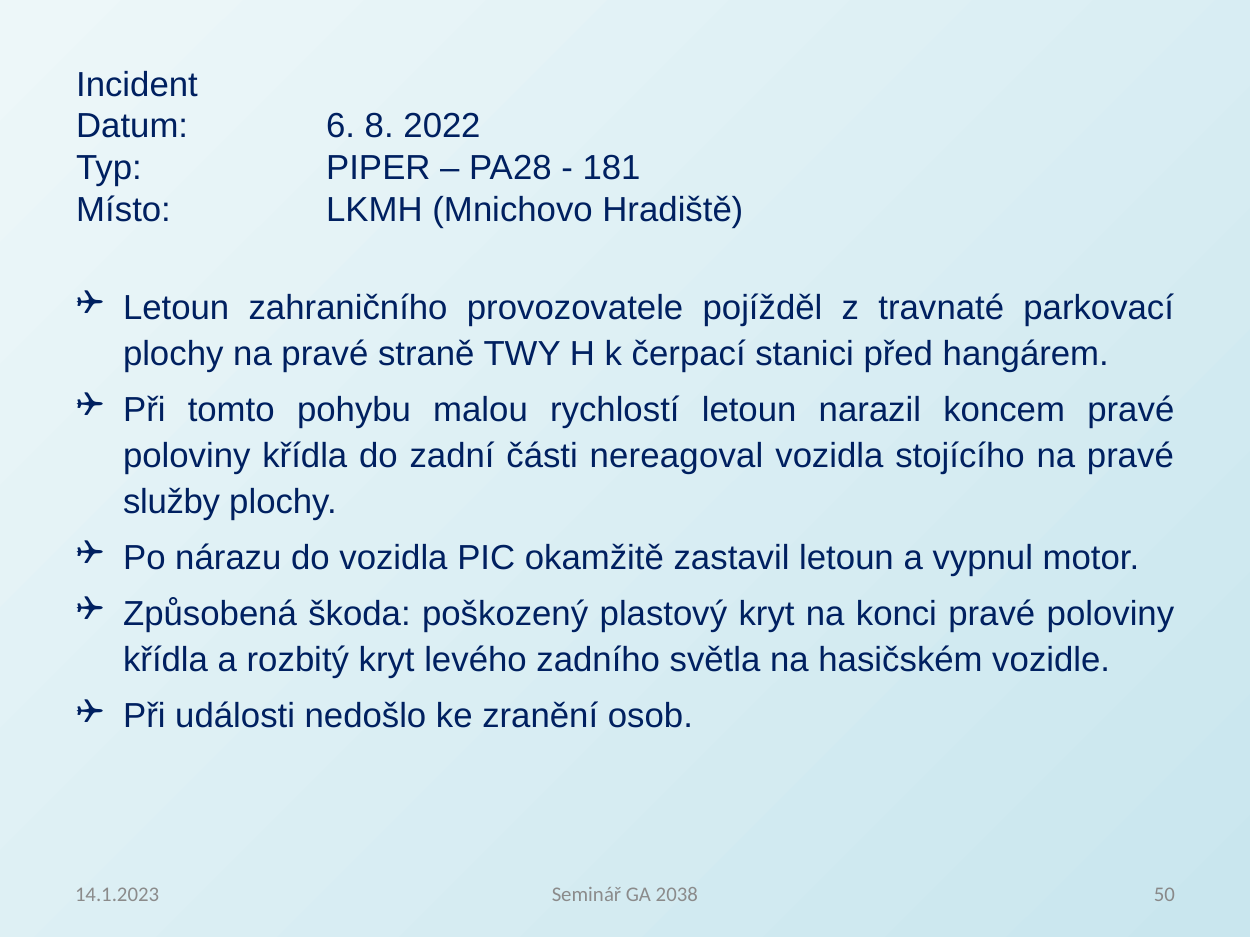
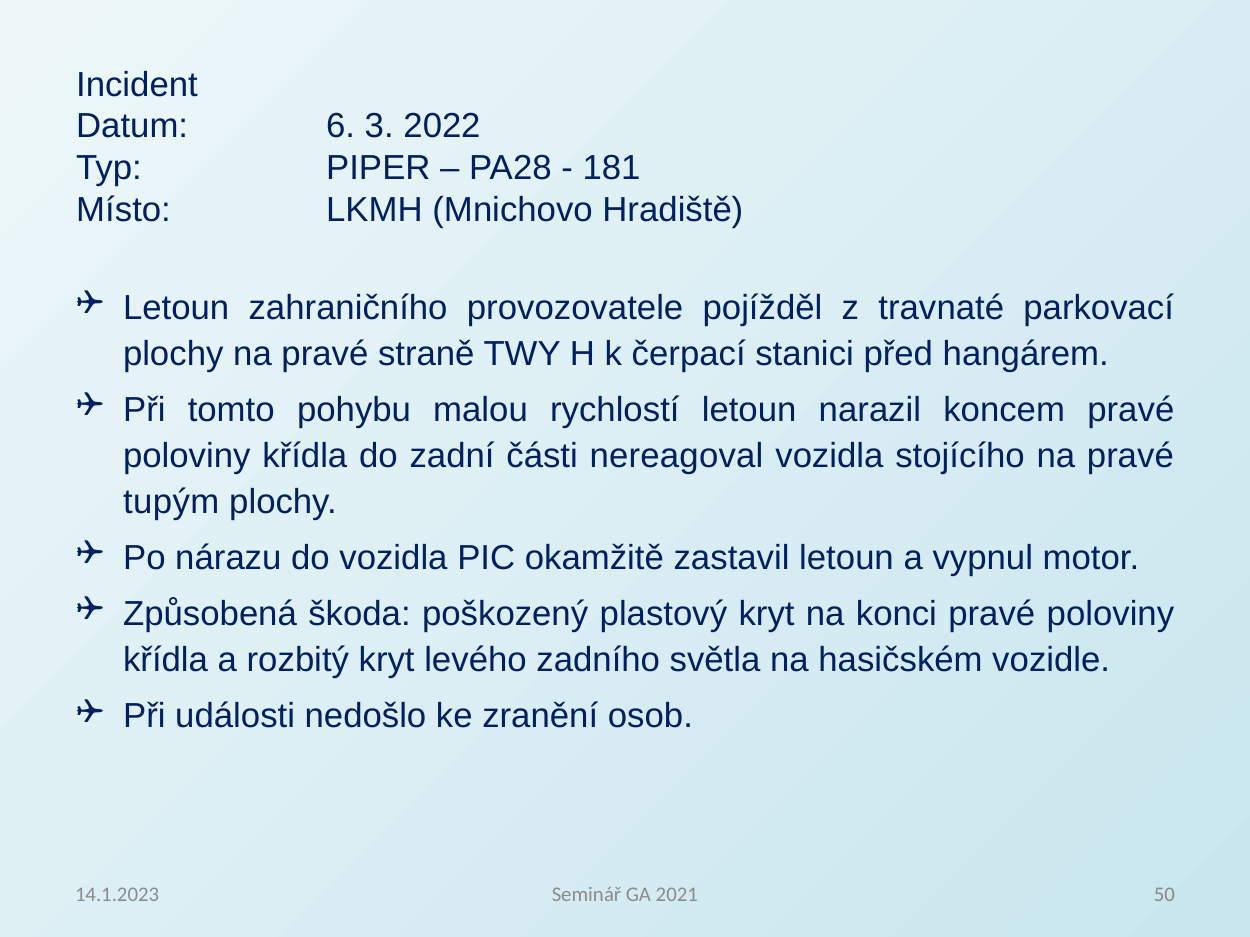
8: 8 -> 3
služby: služby -> tupým
2038: 2038 -> 2021
